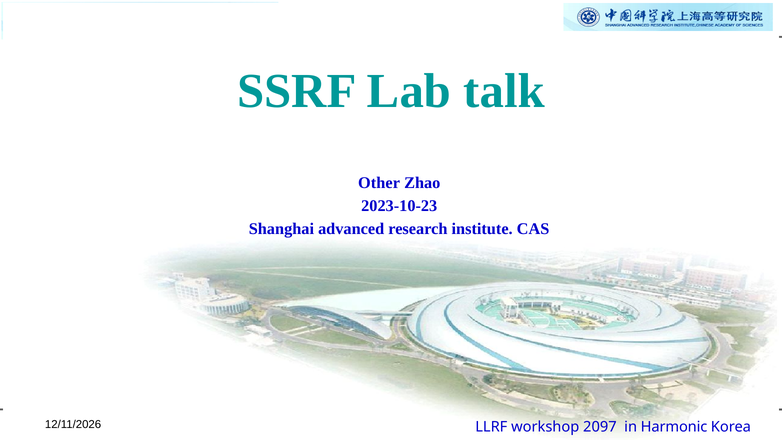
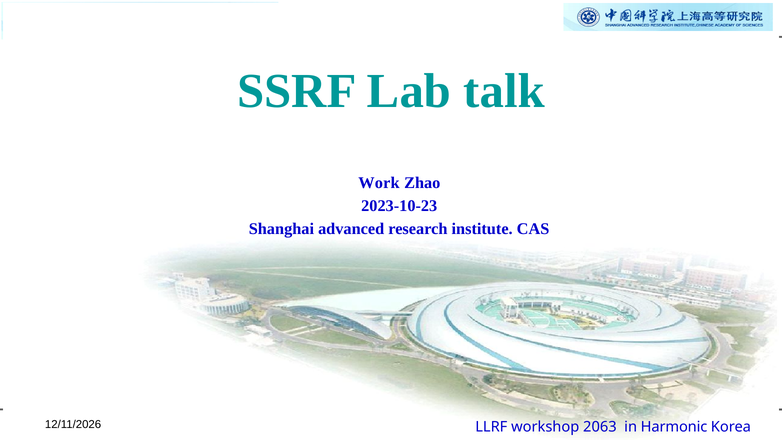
Other: Other -> Work
2097: 2097 -> 2063
